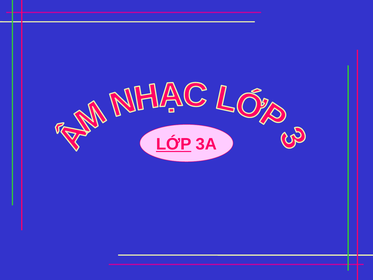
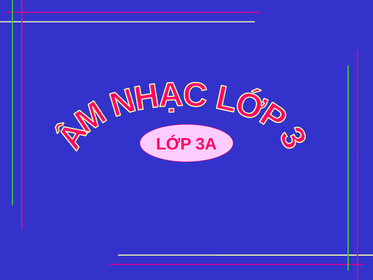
LỚP underline: present -> none
